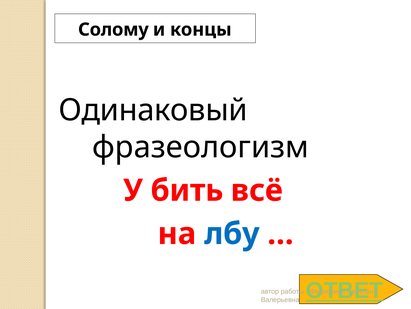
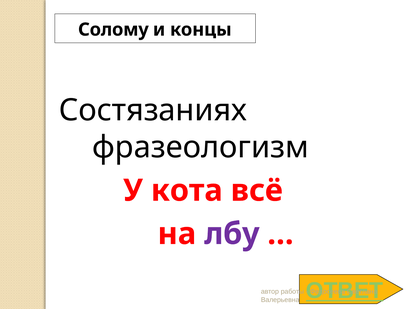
Одинаковый: Одинаковый -> Состязаниях
бить: бить -> кота
лбу colour: blue -> purple
